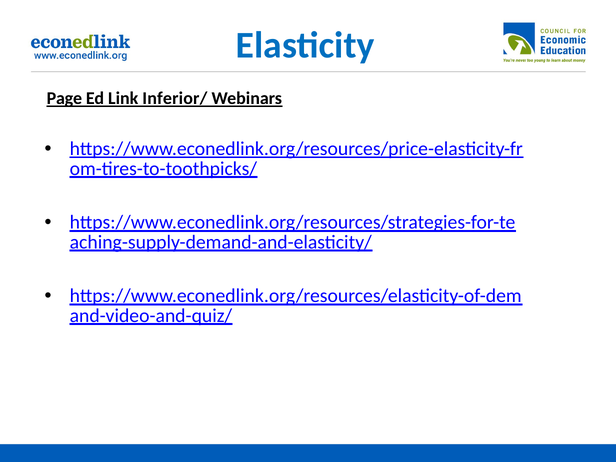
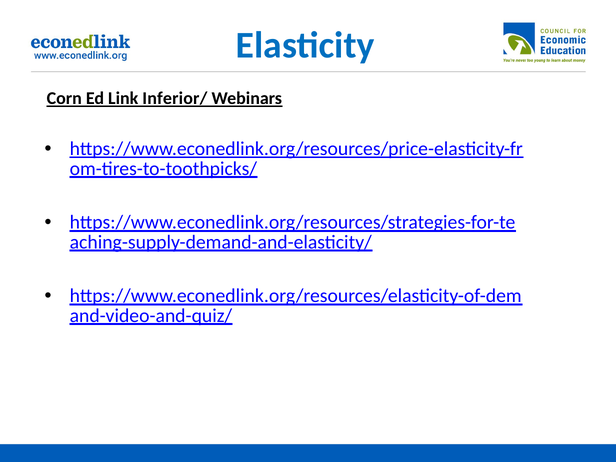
Page: Page -> Corn
